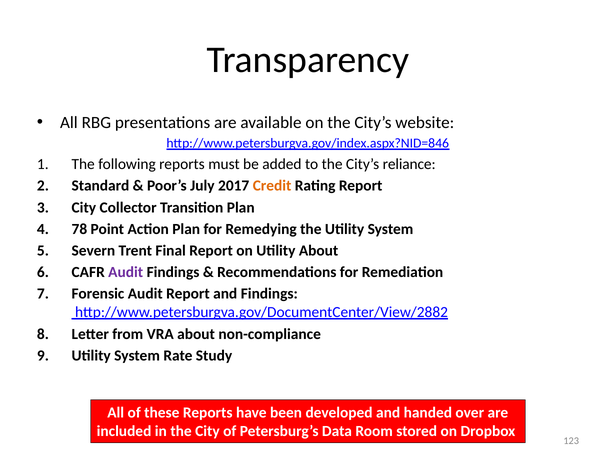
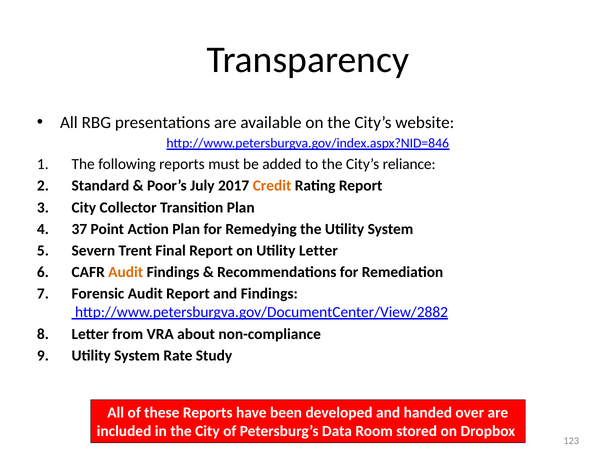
78: 78 -> 37
Utility About: About -> Letter
Audit at (126, 272) colour: purple -> orange
